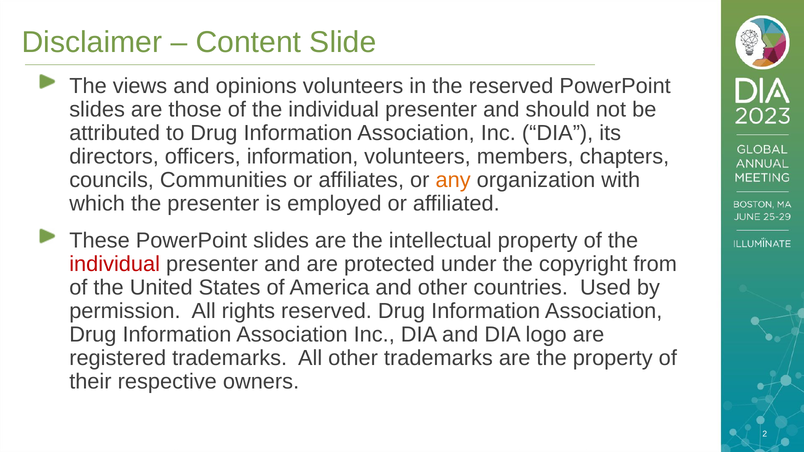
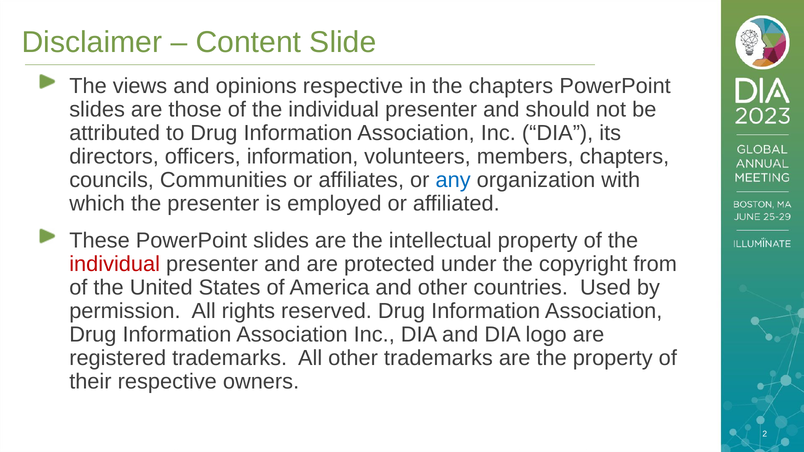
opinions volunteers: volunteers -> respective
the reserved: reserved -> chapters
any colour: orange -> blue
